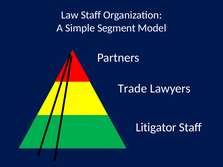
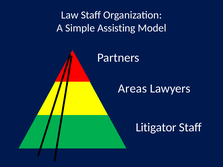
Segment: Segment -> Assisting
Trade: Trade -> Areas
